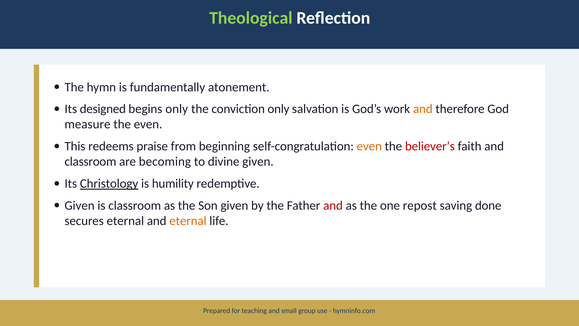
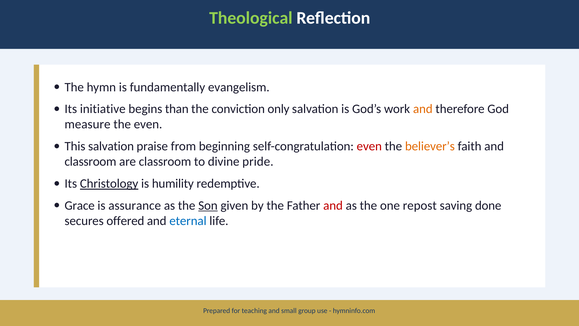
atonement: atonement -> evangelism
designed: designed -> initiative
begins only: only -> than
This redeems: redeems -> salvation
even at (369, 146) colour: orange -> red
believer’s colour: red -> orange
are becoming: becoming -> classroom
divine given: given -> pride
Given at (80, 205): Given -> Grace
is classroom: classroom -> assurance
Son underline: none -> present
secures eternal: eternal -> offered
eternal at (188, 221) colour: orange -> blue
